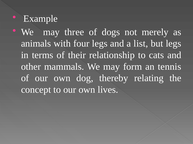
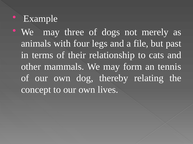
list: list -> file
but legs: legs -> past
